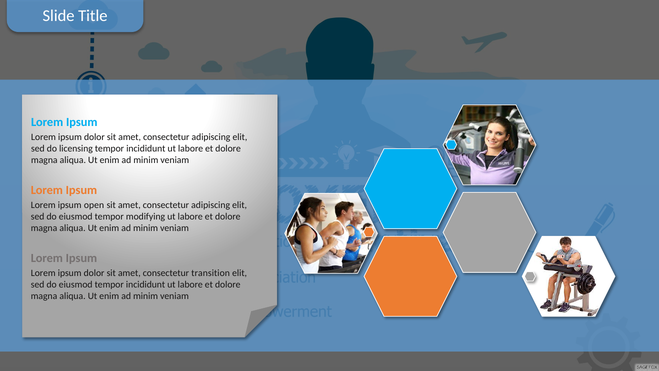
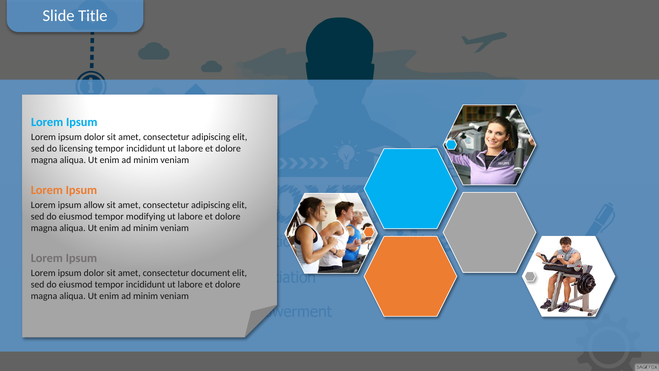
open: open -> allow
transition: transition -> document
